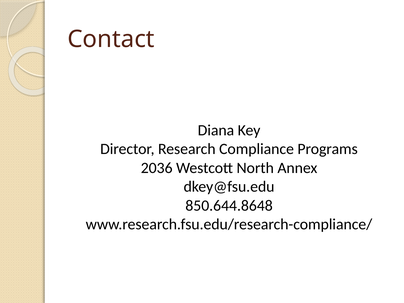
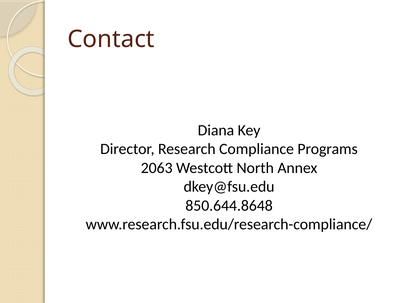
2036: 2036 -> 2063
